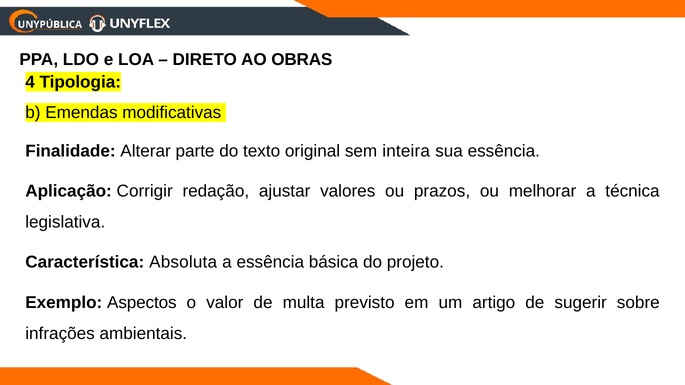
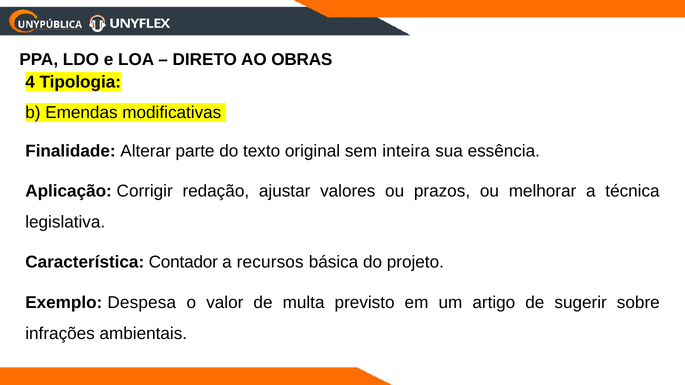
Absoluta: Absoluta -> Contador
a essência: essência -> recursos
Aspectos: Aspectos -> Despesa
